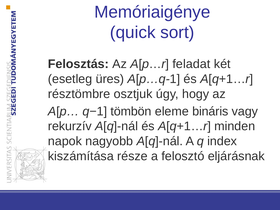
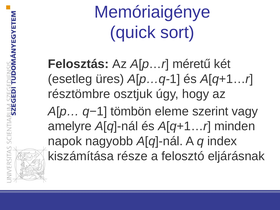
feladat: feladat -> méretű
bináris: bináris -> szerint
rekurzív: rekurzív -> amelyre
